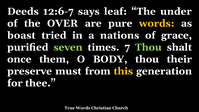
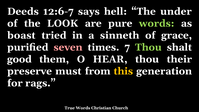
leaf: leaf -> hell
OVER: OVER -> LOOK
words at (157, 23) colour: yellow -> light green
nations: nations -> sinneth
seven colour: light green -> pink
once: once -> good
BODY: BODY -> HEAR
thee: thee -> rags
